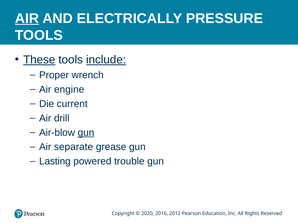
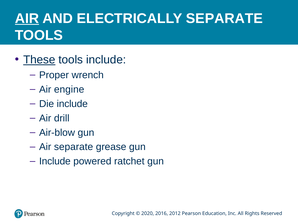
ELECTRICALLY PRESSURE: PRESSURE -> SEPARATE
include at (106, 60) underline: present -> none
Die current: current -> include
gun at (86, 133) underline: present -> none
Lasting at (55, 162): Lasting -> Include
trouble: trouble -> ratchet
